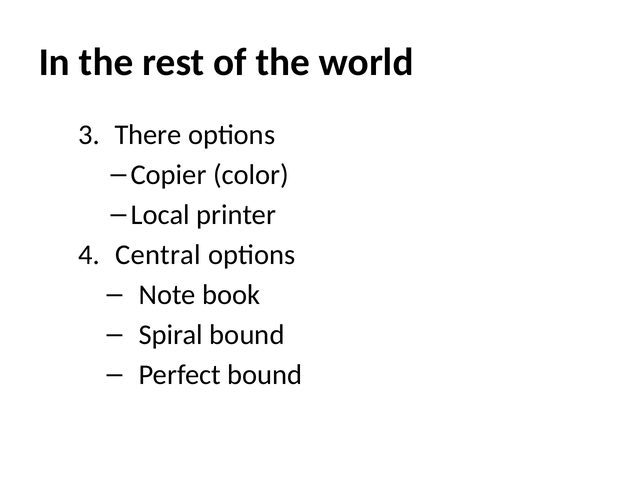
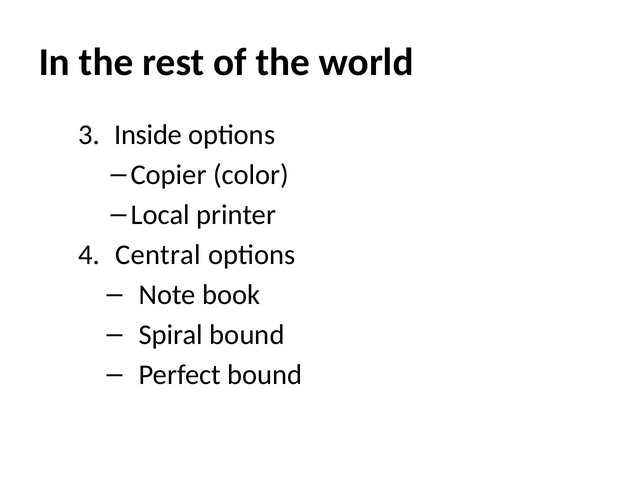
There: There -> Inside
